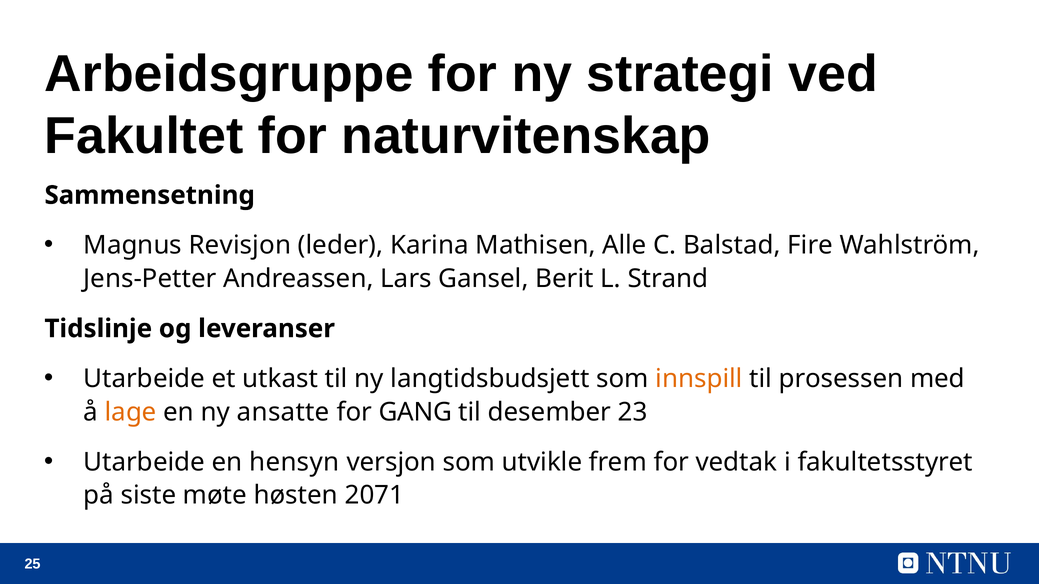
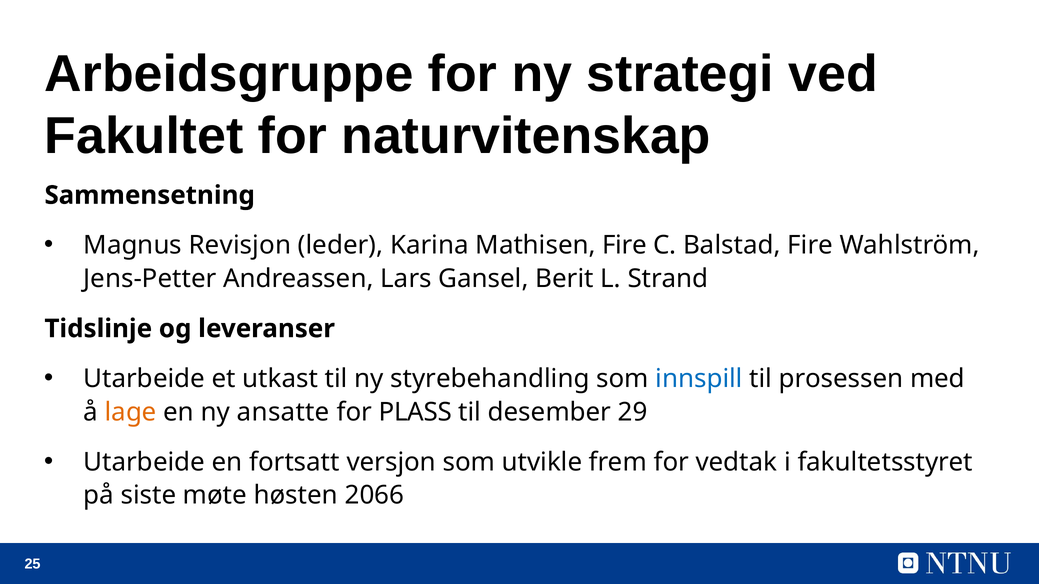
Mathisen Alle: Alle -> Fire
langtidsbudsjett: langtidsbudsjett -> styrebehandling
innspill colour: orange -> blue
GANG: GANG -> PLASS
23: 23 -> 29
hensyn: hensyn -> fortsatt
2071: 2071 -> 2066
